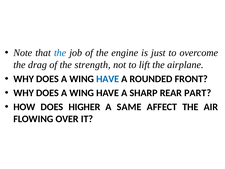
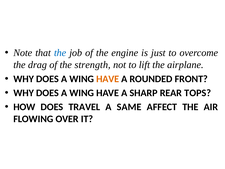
HAVE at (108, 79) colour: blue -> orange
PART: PART -> TOPS
HIGHER: HIGHER -> TRAVEL
